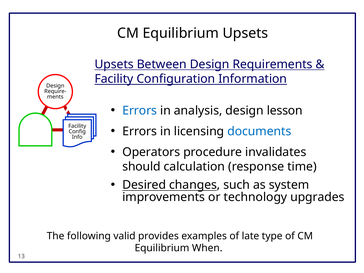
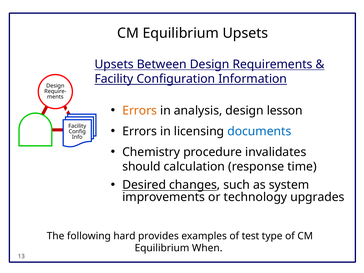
Errors at (140, 111) colour: blue -> orange
Operators: Operators -> Chemistry
valid: valid -> hard
late: late -> test
